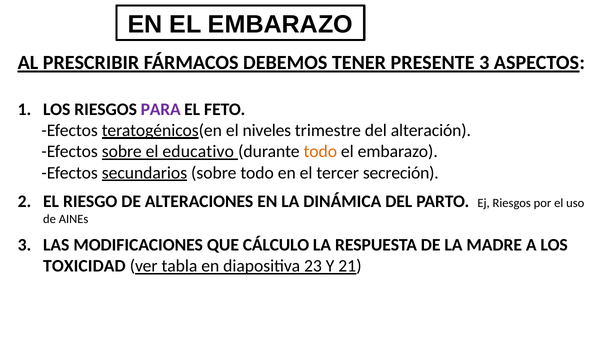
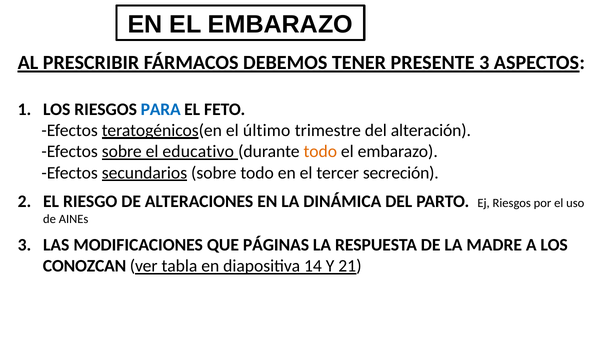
PARA colour: purple -> blue
niveles: niveles -> último
CÁLCULO: CÁLCULO -> PÁGINAS
TOXICIDAD: TOXICIDAD -> CONOZCAN
23: 23 -> 14
